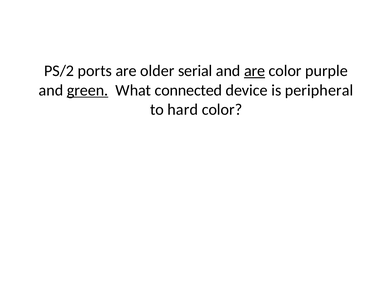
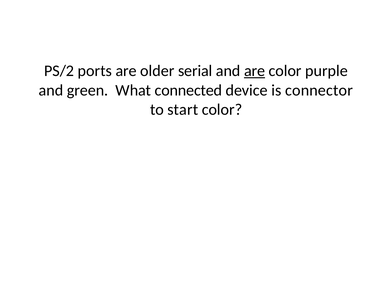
green underline: present -> none
peripheral: peripheral -> connector
hard: hard -> start
